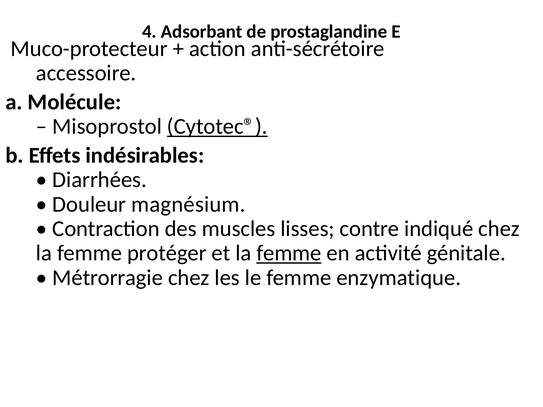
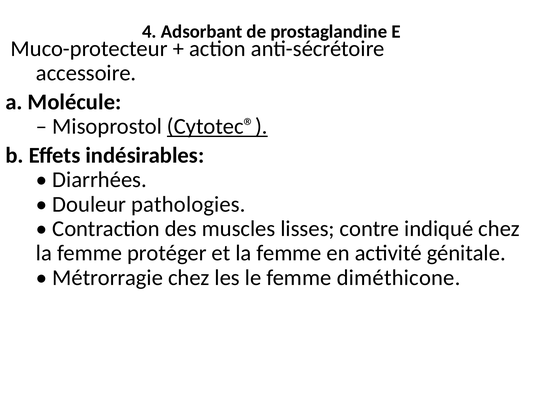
magnésium: magnésium -> pathologies
femme at (289, 253) underline: present -> none
enzymatique: enzymatique -> diméthicone
